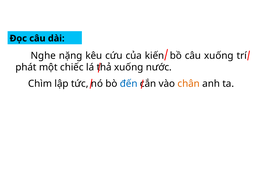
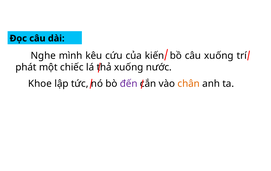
nặng: nặng -> mình
Chìm: Chìm -> Khoe
đến colour: blue -> purple
